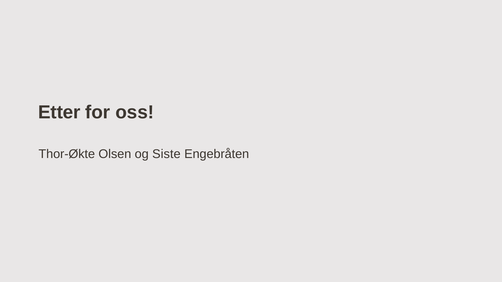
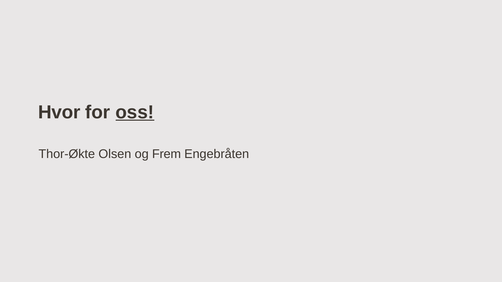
Etter: Etter -> Hvor
oss underline: none -> present
Siste: Siste -> Frem
